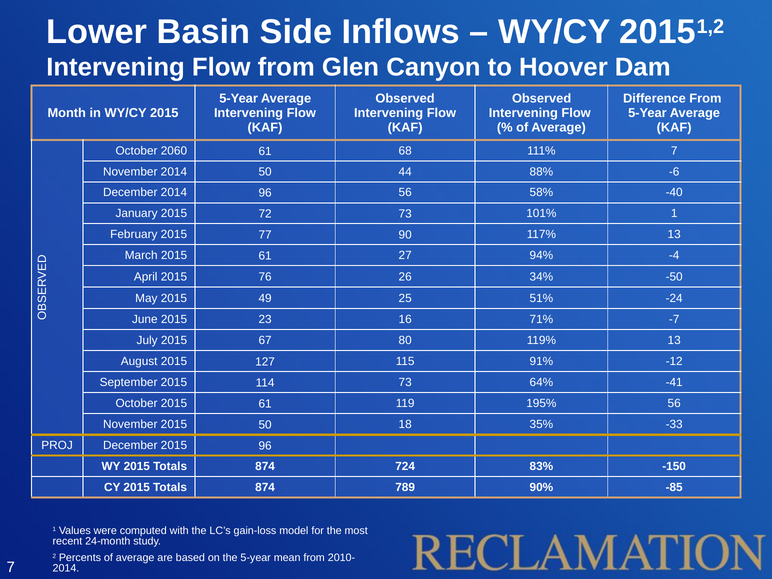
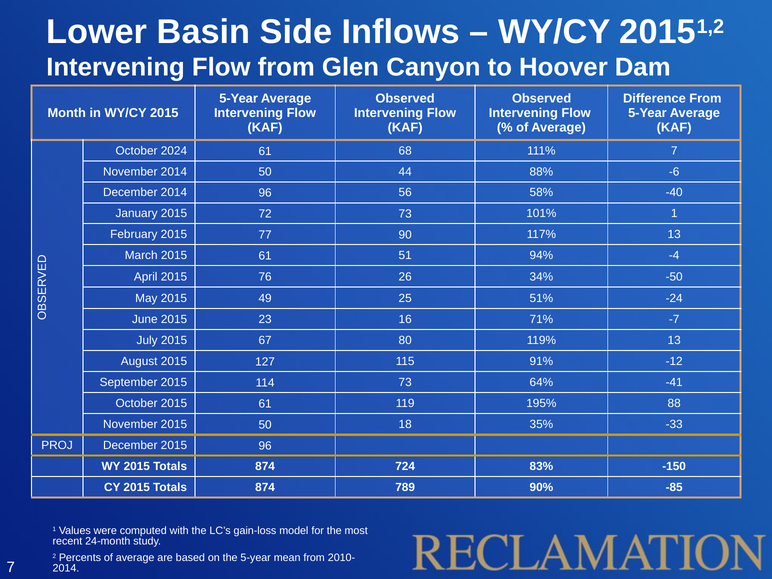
2060: 2060 -> 2024
27: 27 -> 51
195% 56: 56 -> 88
